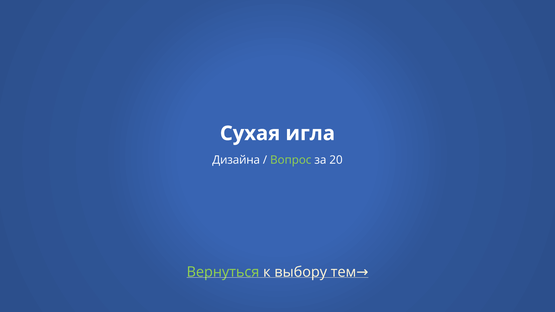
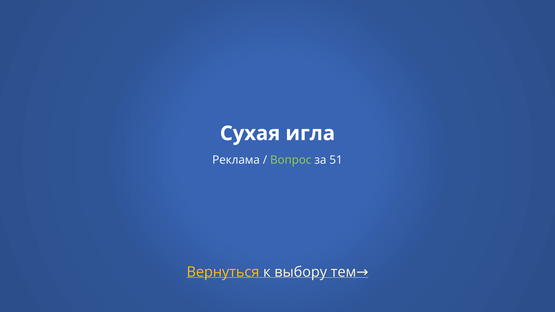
Дизайна: Дизайна -> Реклама
20: 20 -> 51
Вернуться colour: light green -> yellow
